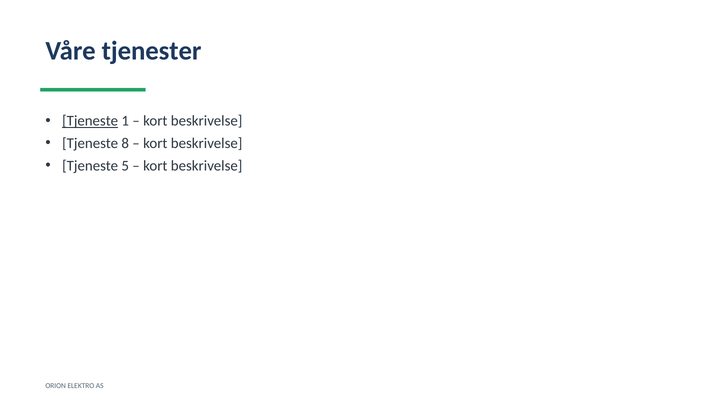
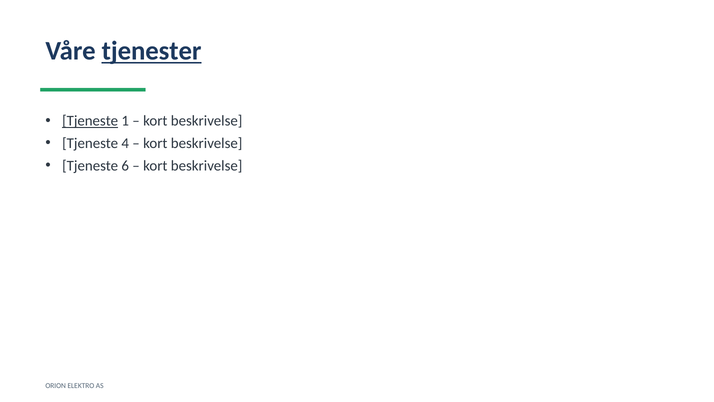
tjenester underline: none -> present
8: 8 -> 4
5: 5 -> 6
